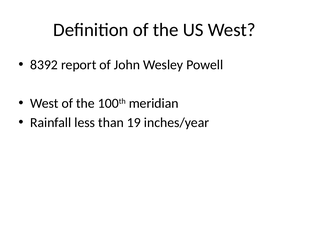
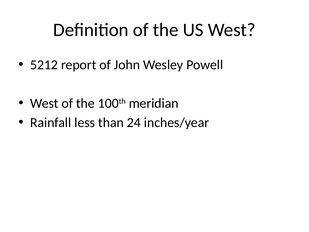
8392: 8392 -> 5212
19: 19 -> 24
